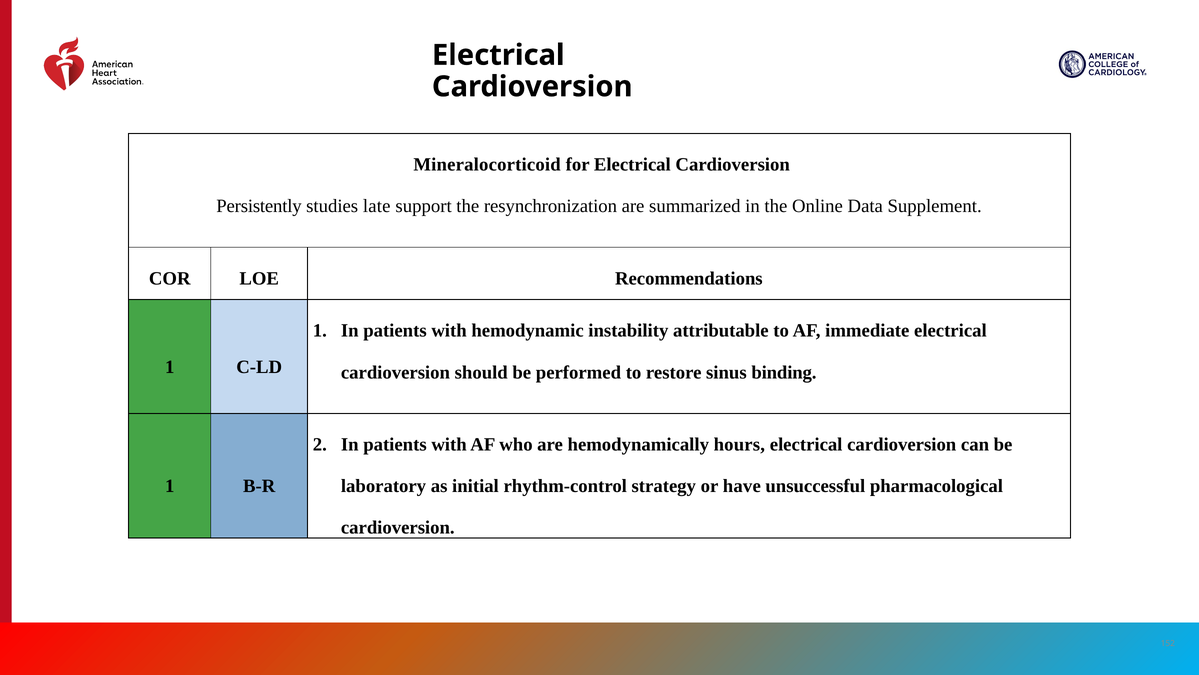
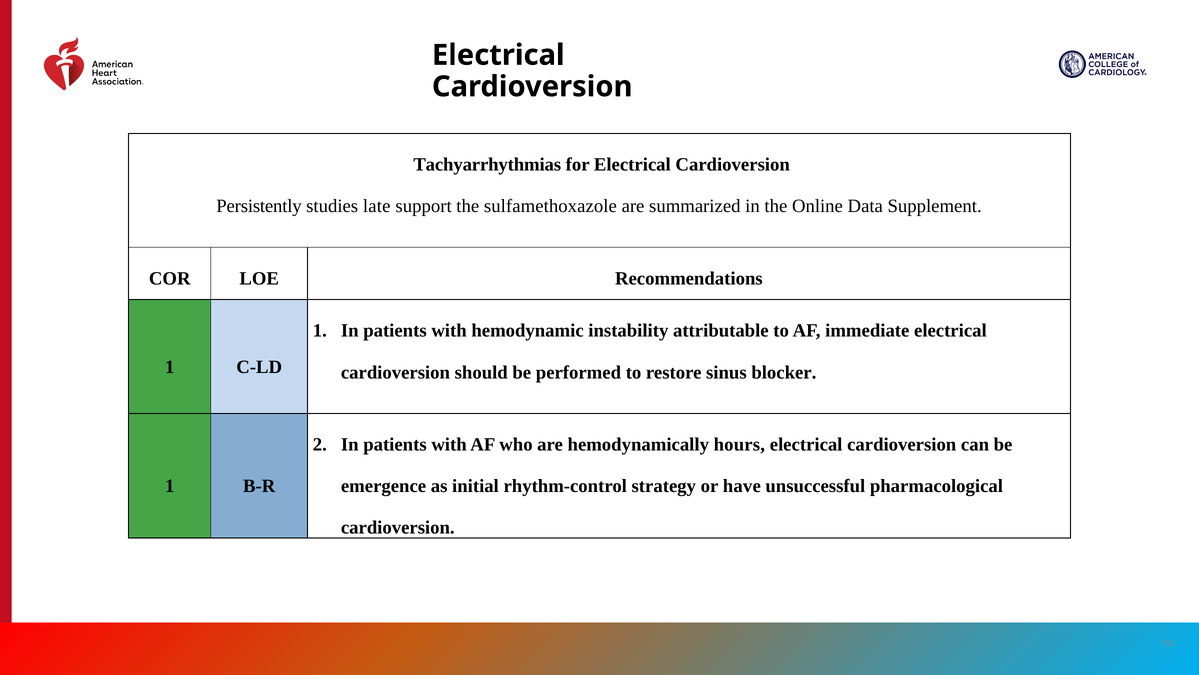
Mineralocorticoid: Mineralocorticoid -> Tachyarrhythmias
resynchronization: resynchronization -> sulfamethoxazole
binding: binding -> blocker
laboratory: laboratory -> emergence
